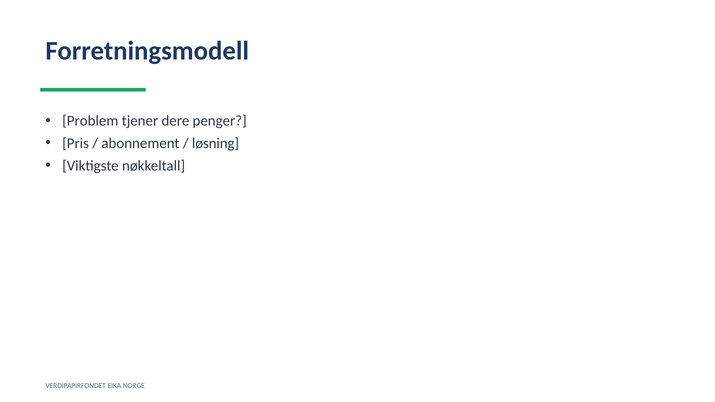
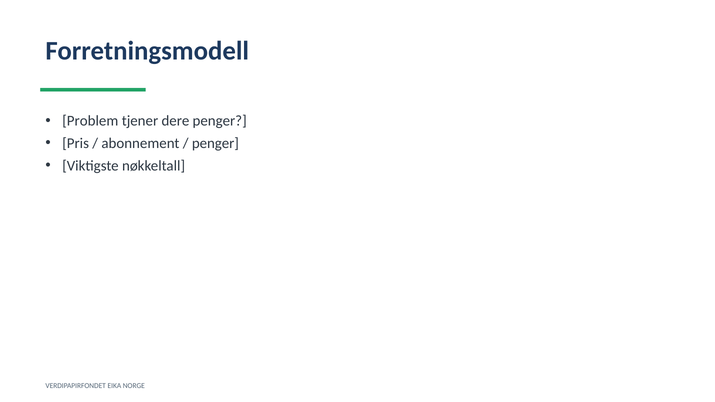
løsning at (215, 143): løsning -> penger
